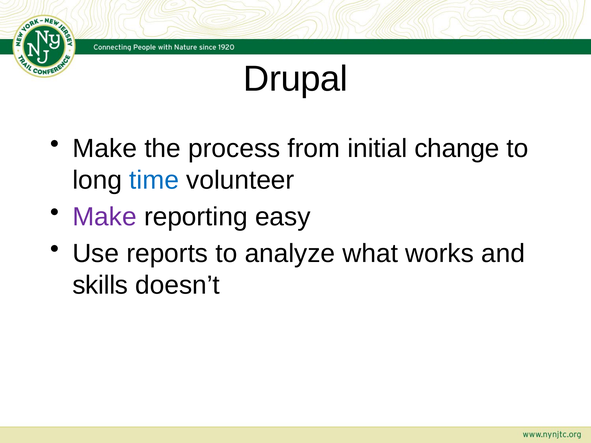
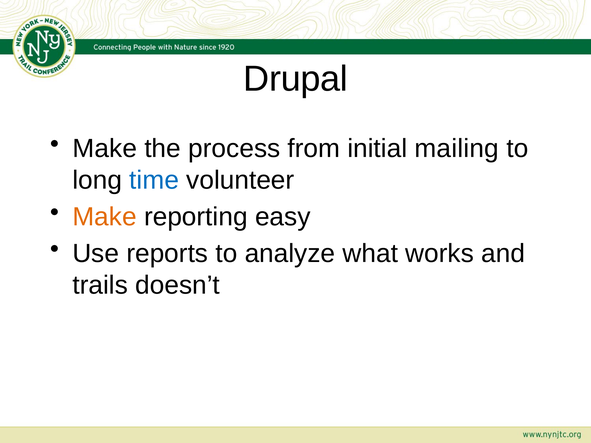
change: change -> mailing
Make at (105, 217) colour: purple -> orange
skills: skills -> trails
